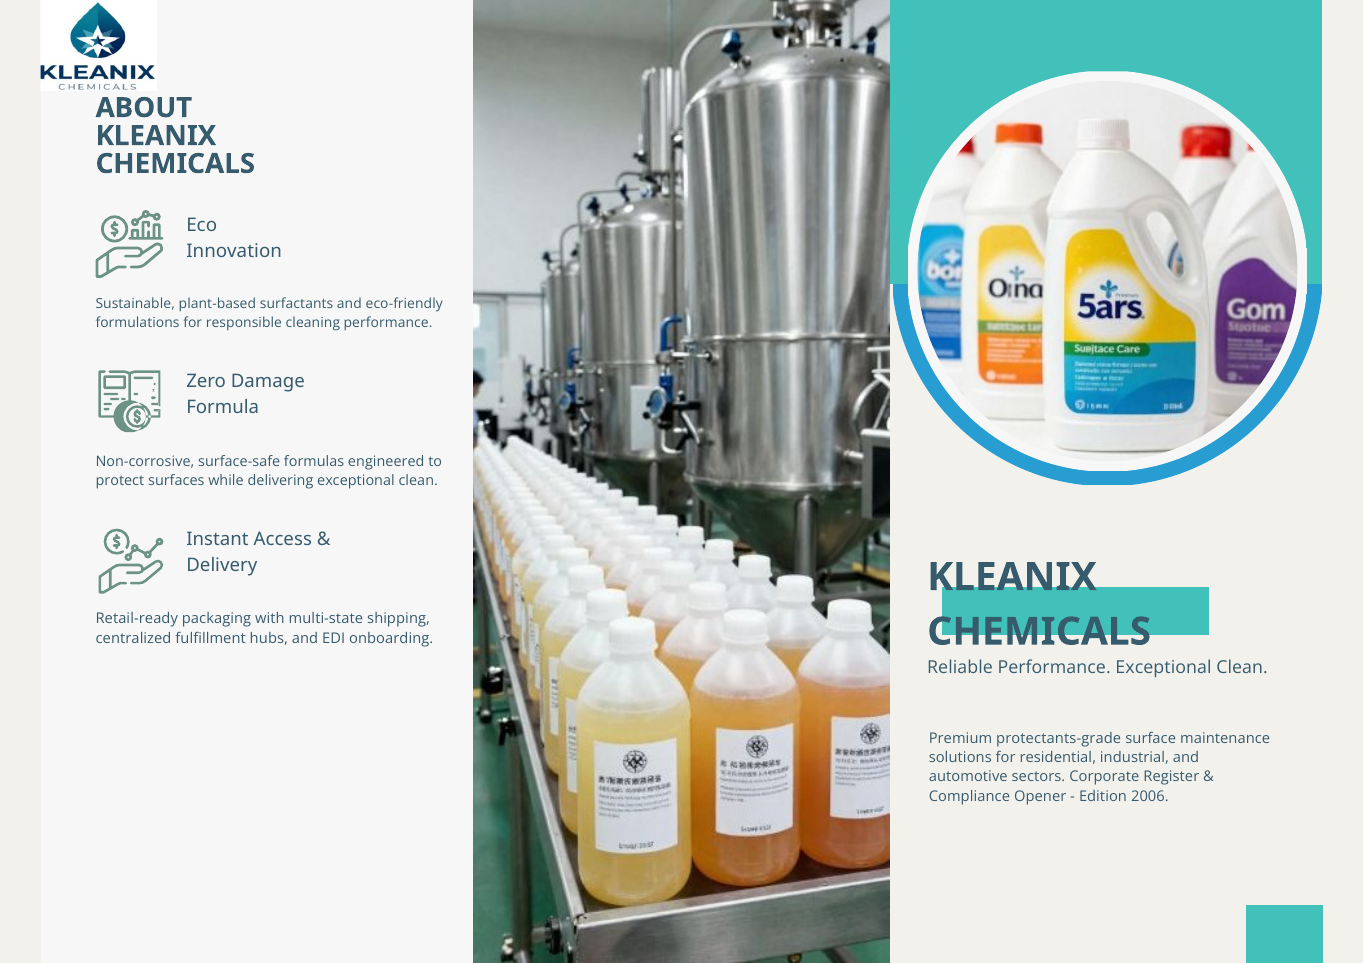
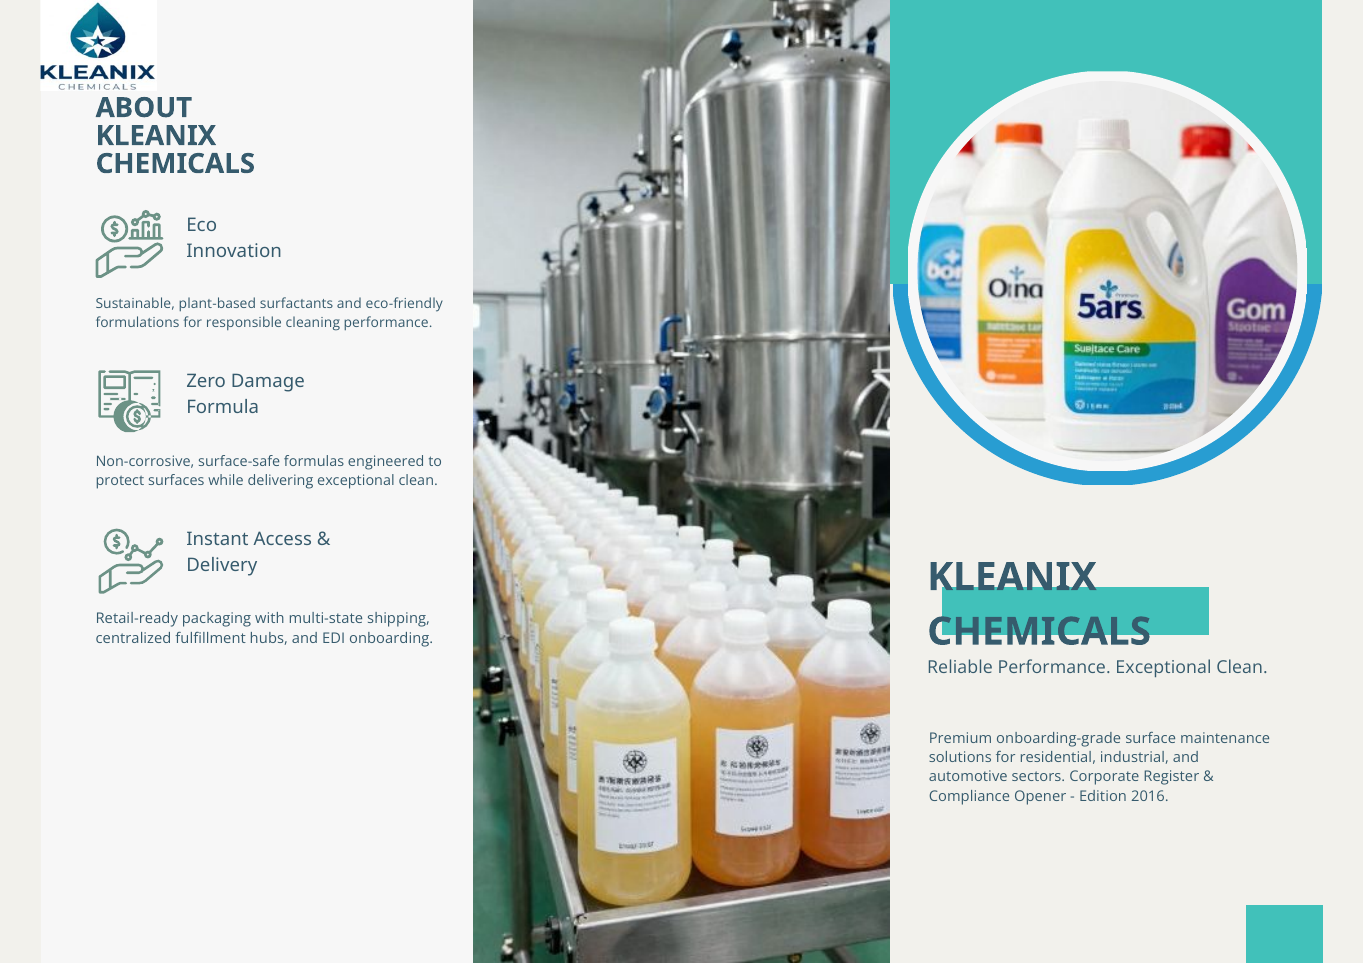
protectants-grade: protectants-grade -> onboarding-grade
2006: 2006 -> 2016
